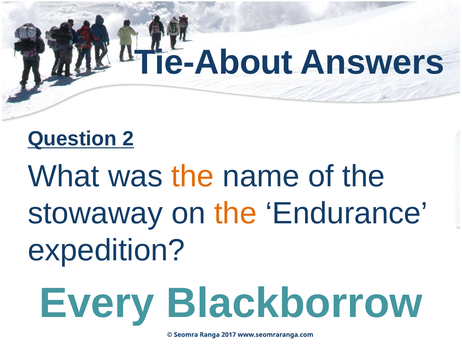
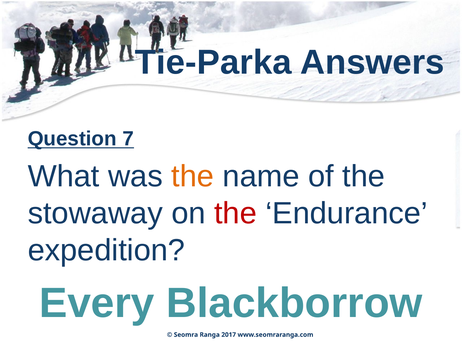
Tie-About: Tie-About -> Tie-Parka
2: 2 -> 7
the at (235, 214) colour: orange -> red
